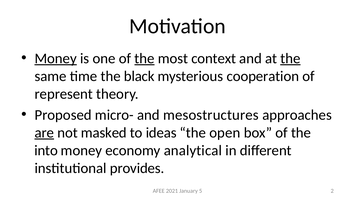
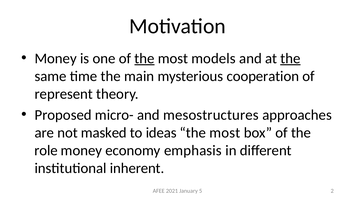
Money at (56, 58) underline: present -> none
context: context -> models
black: black -> main
are underline: present -> none
open at (225, 132): open -> most
into: into -> role
analytical: analytical -> emphasis
provides: provides -> inherent
